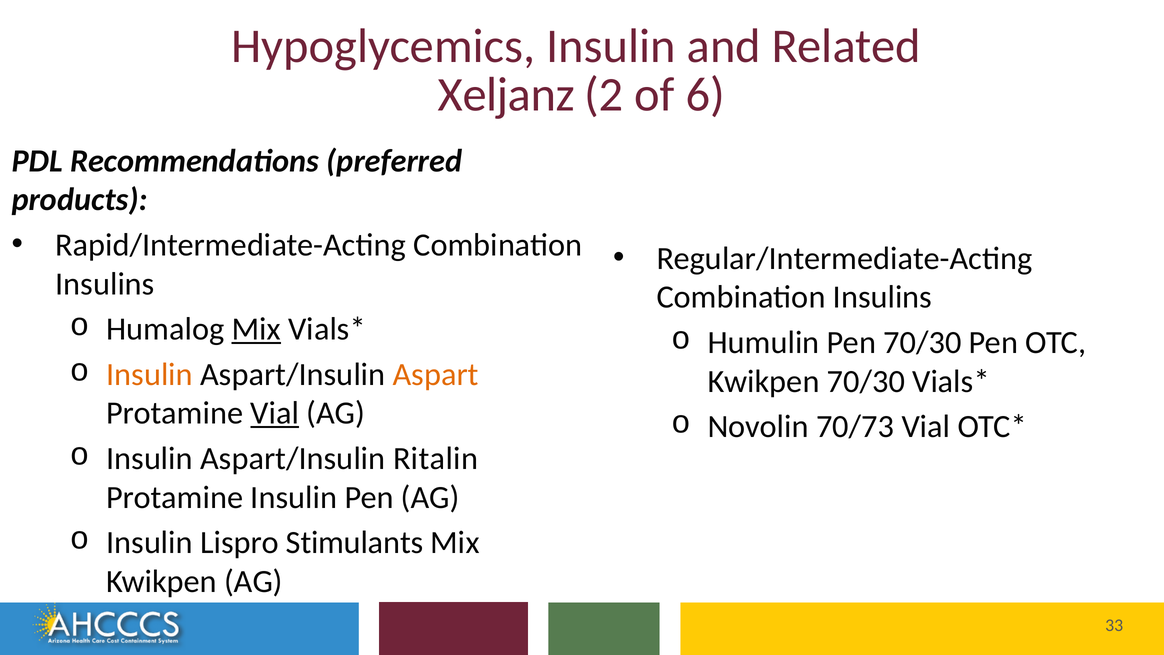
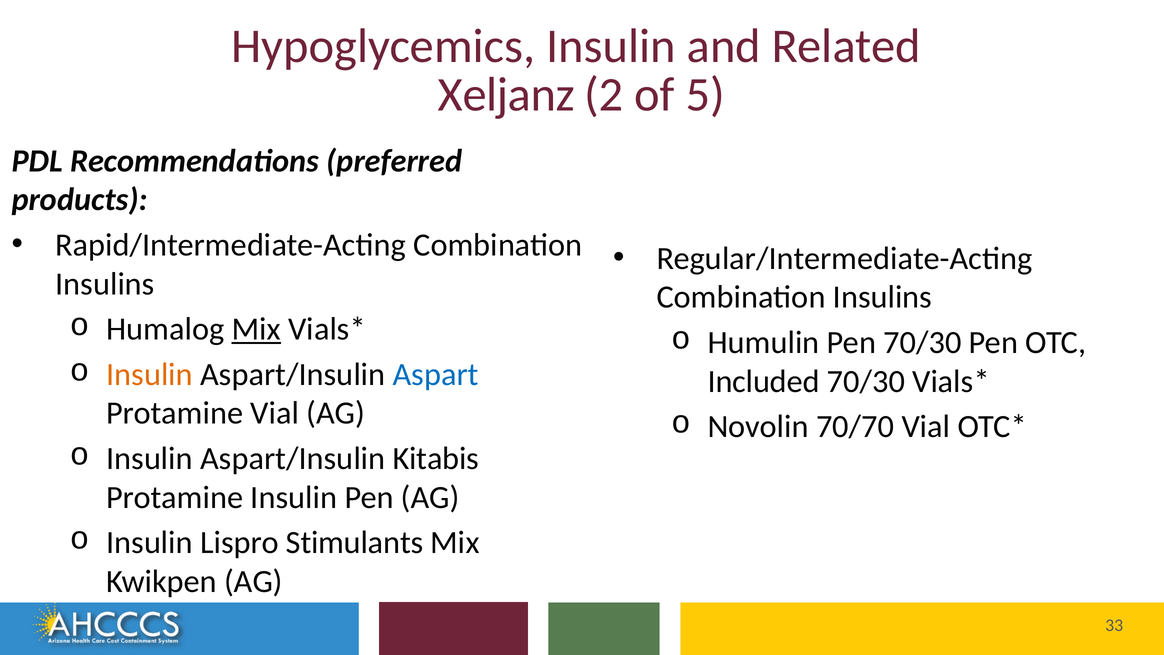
6: 6 -> 5
Aspart colour: orange -> blue
Kwikpen at (764, 381): Kwikpen -> Included
Vial at (275, 413) underline: present -> none
70/73: 70/73 -> 70/70
Ritalin: Ritalin -> Kitabis
